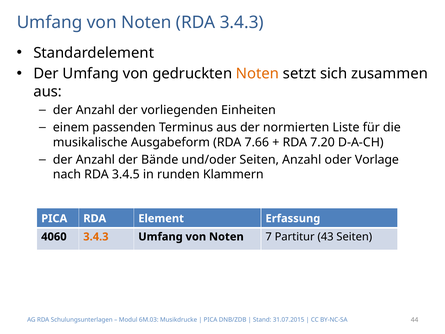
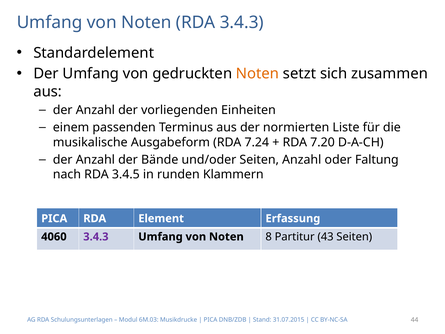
7.66: 7.66 -> 7.24
Vorlage: Vorlage -> Faltung
3.4.3 at (96, 237) colour: orange -> purple
7: 7 -> 8
